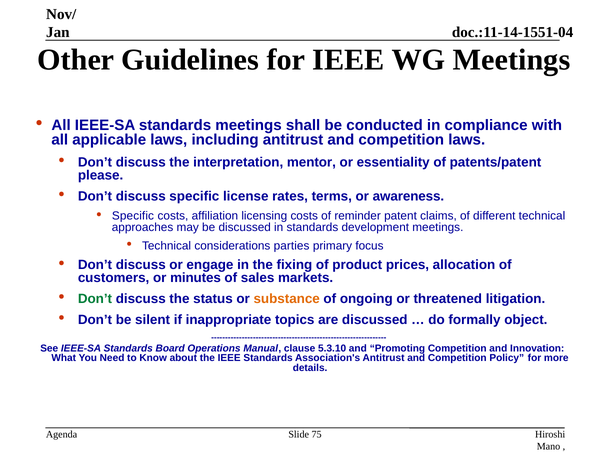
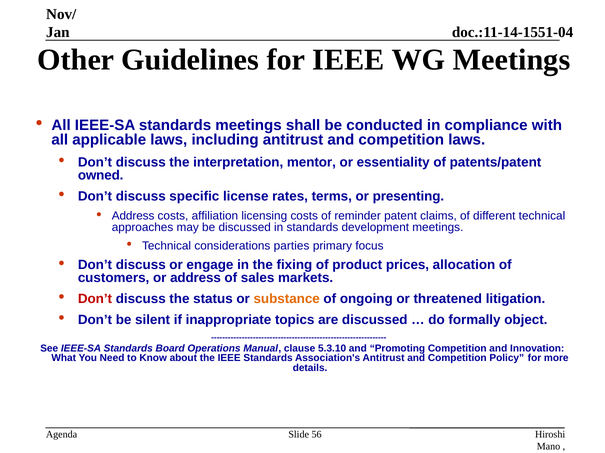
please: please -> owned
awareness: awareness -> presenting
Specific at (133, 216): Specific -> Address
or minutes: minutes -> address
Don’t at (95, 299) colour: green -> red
75: 75 -> 56
